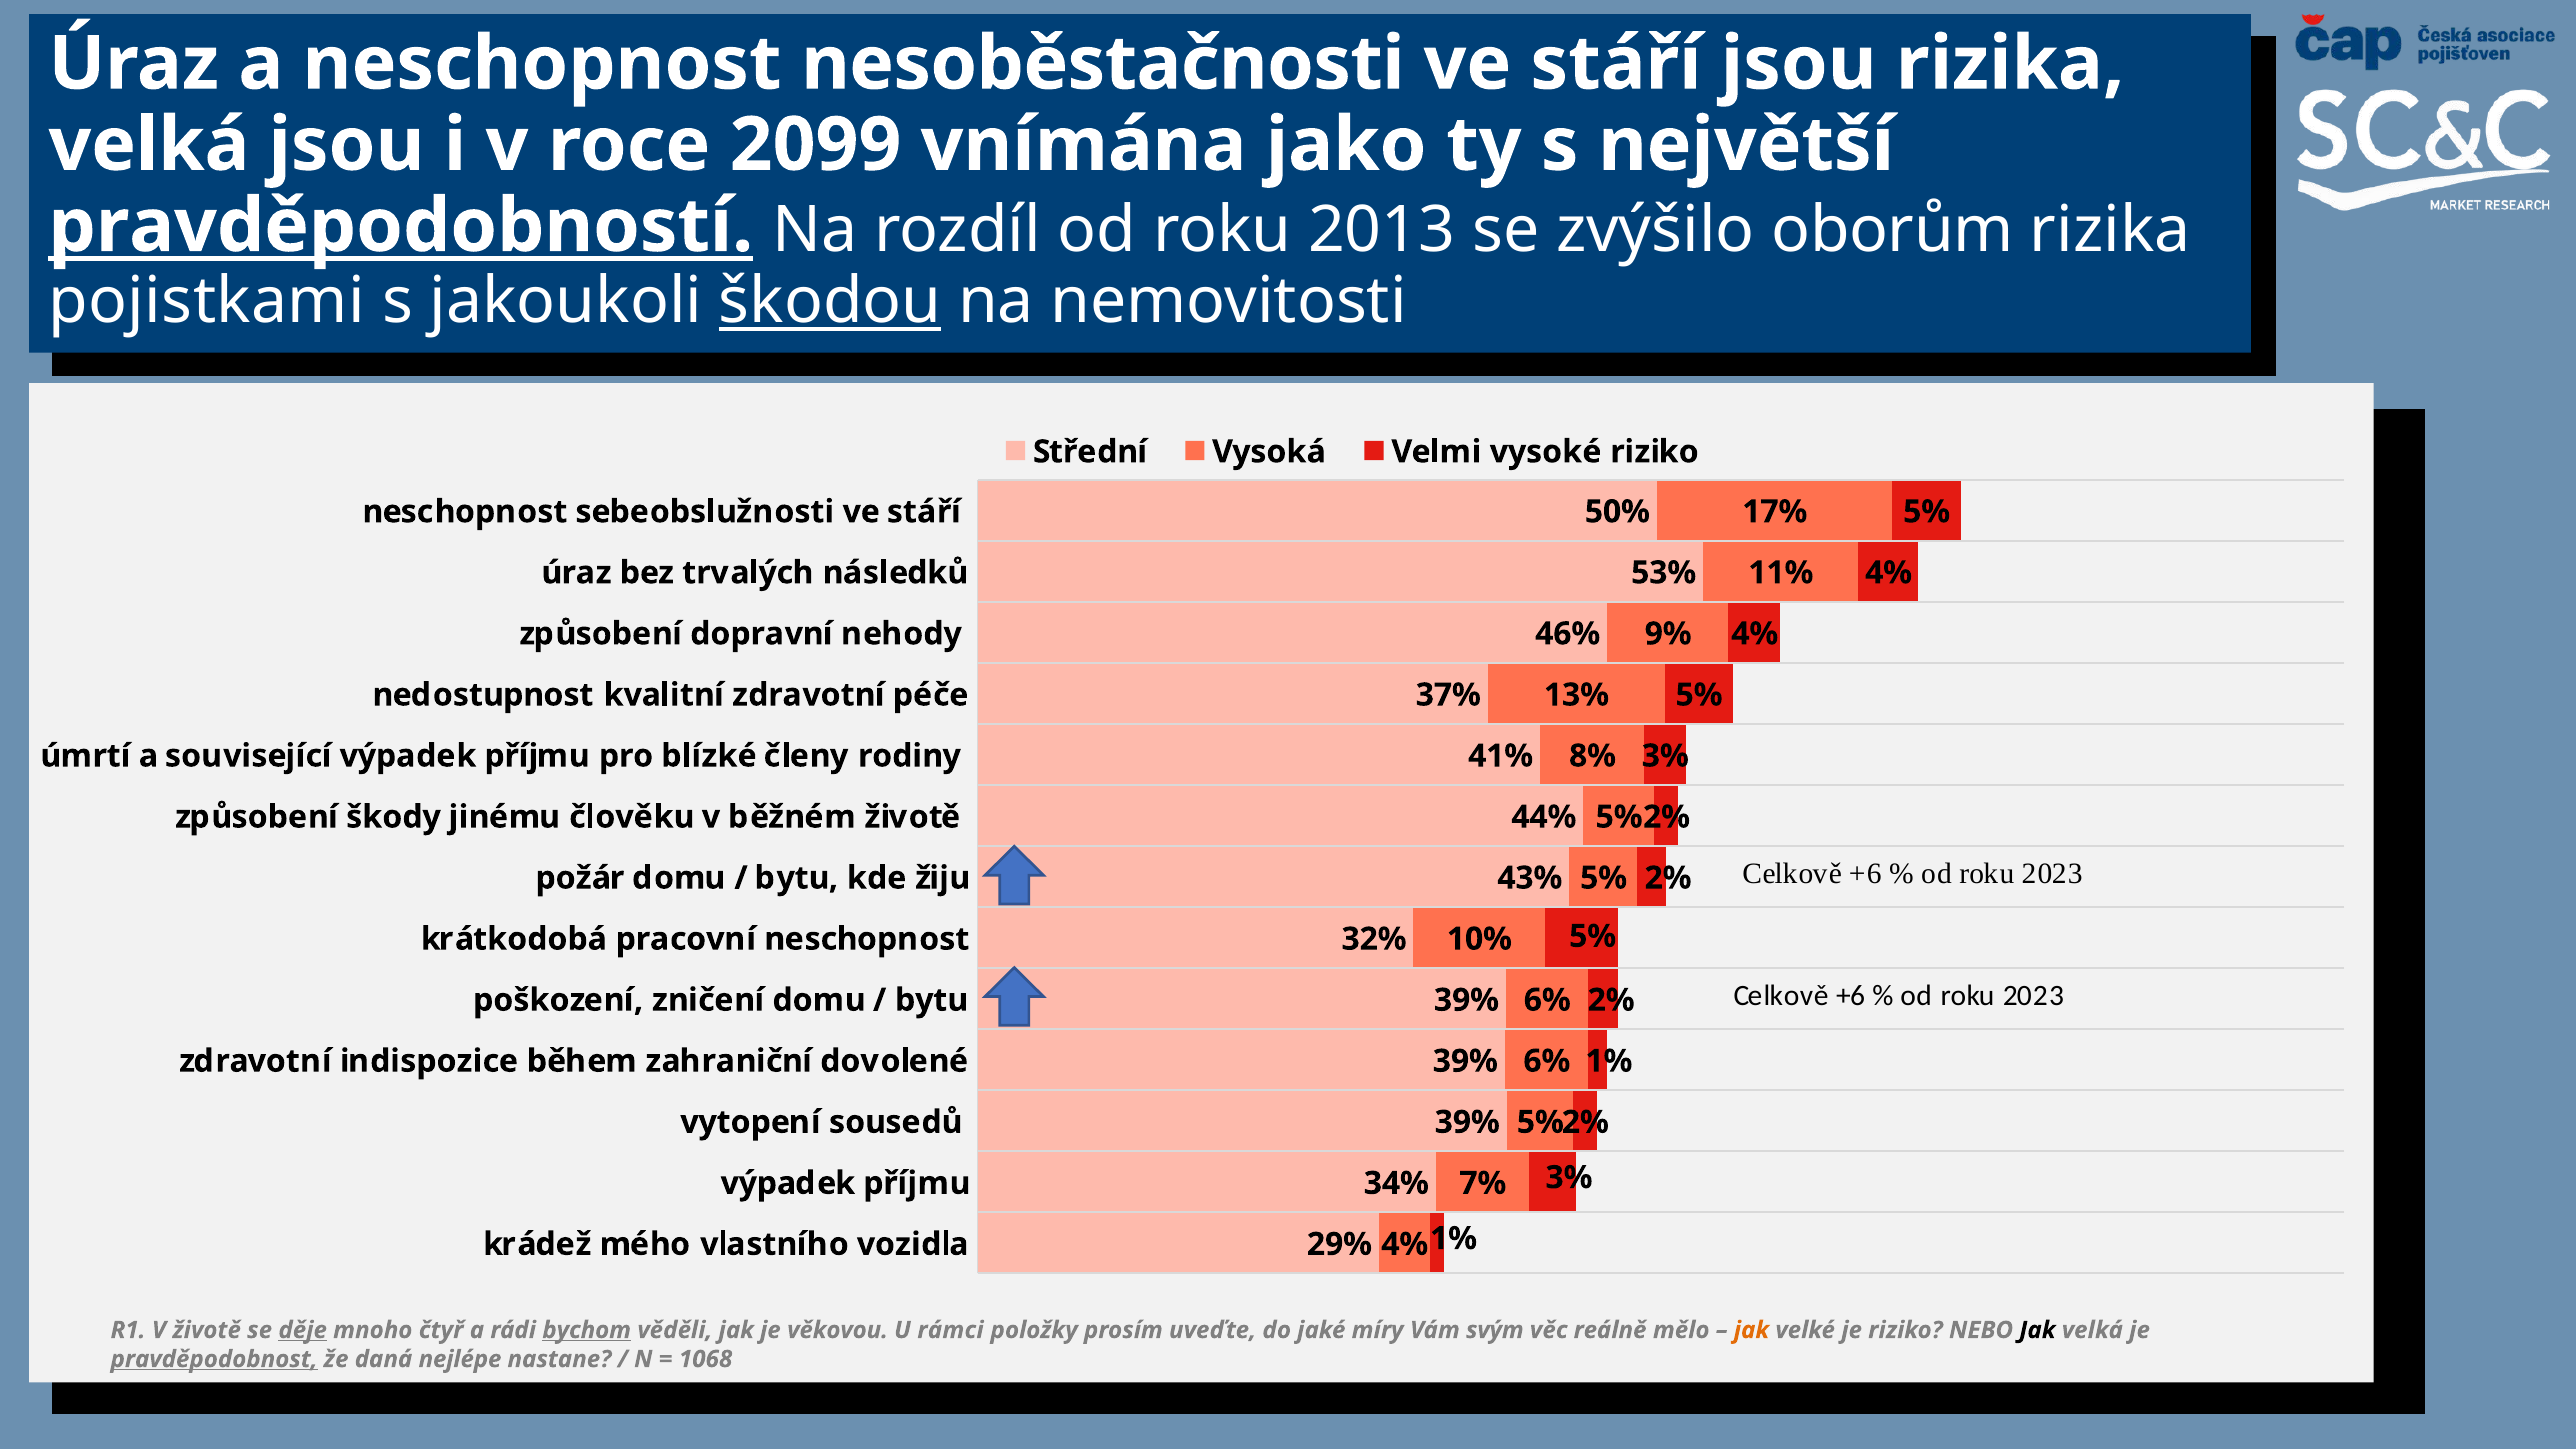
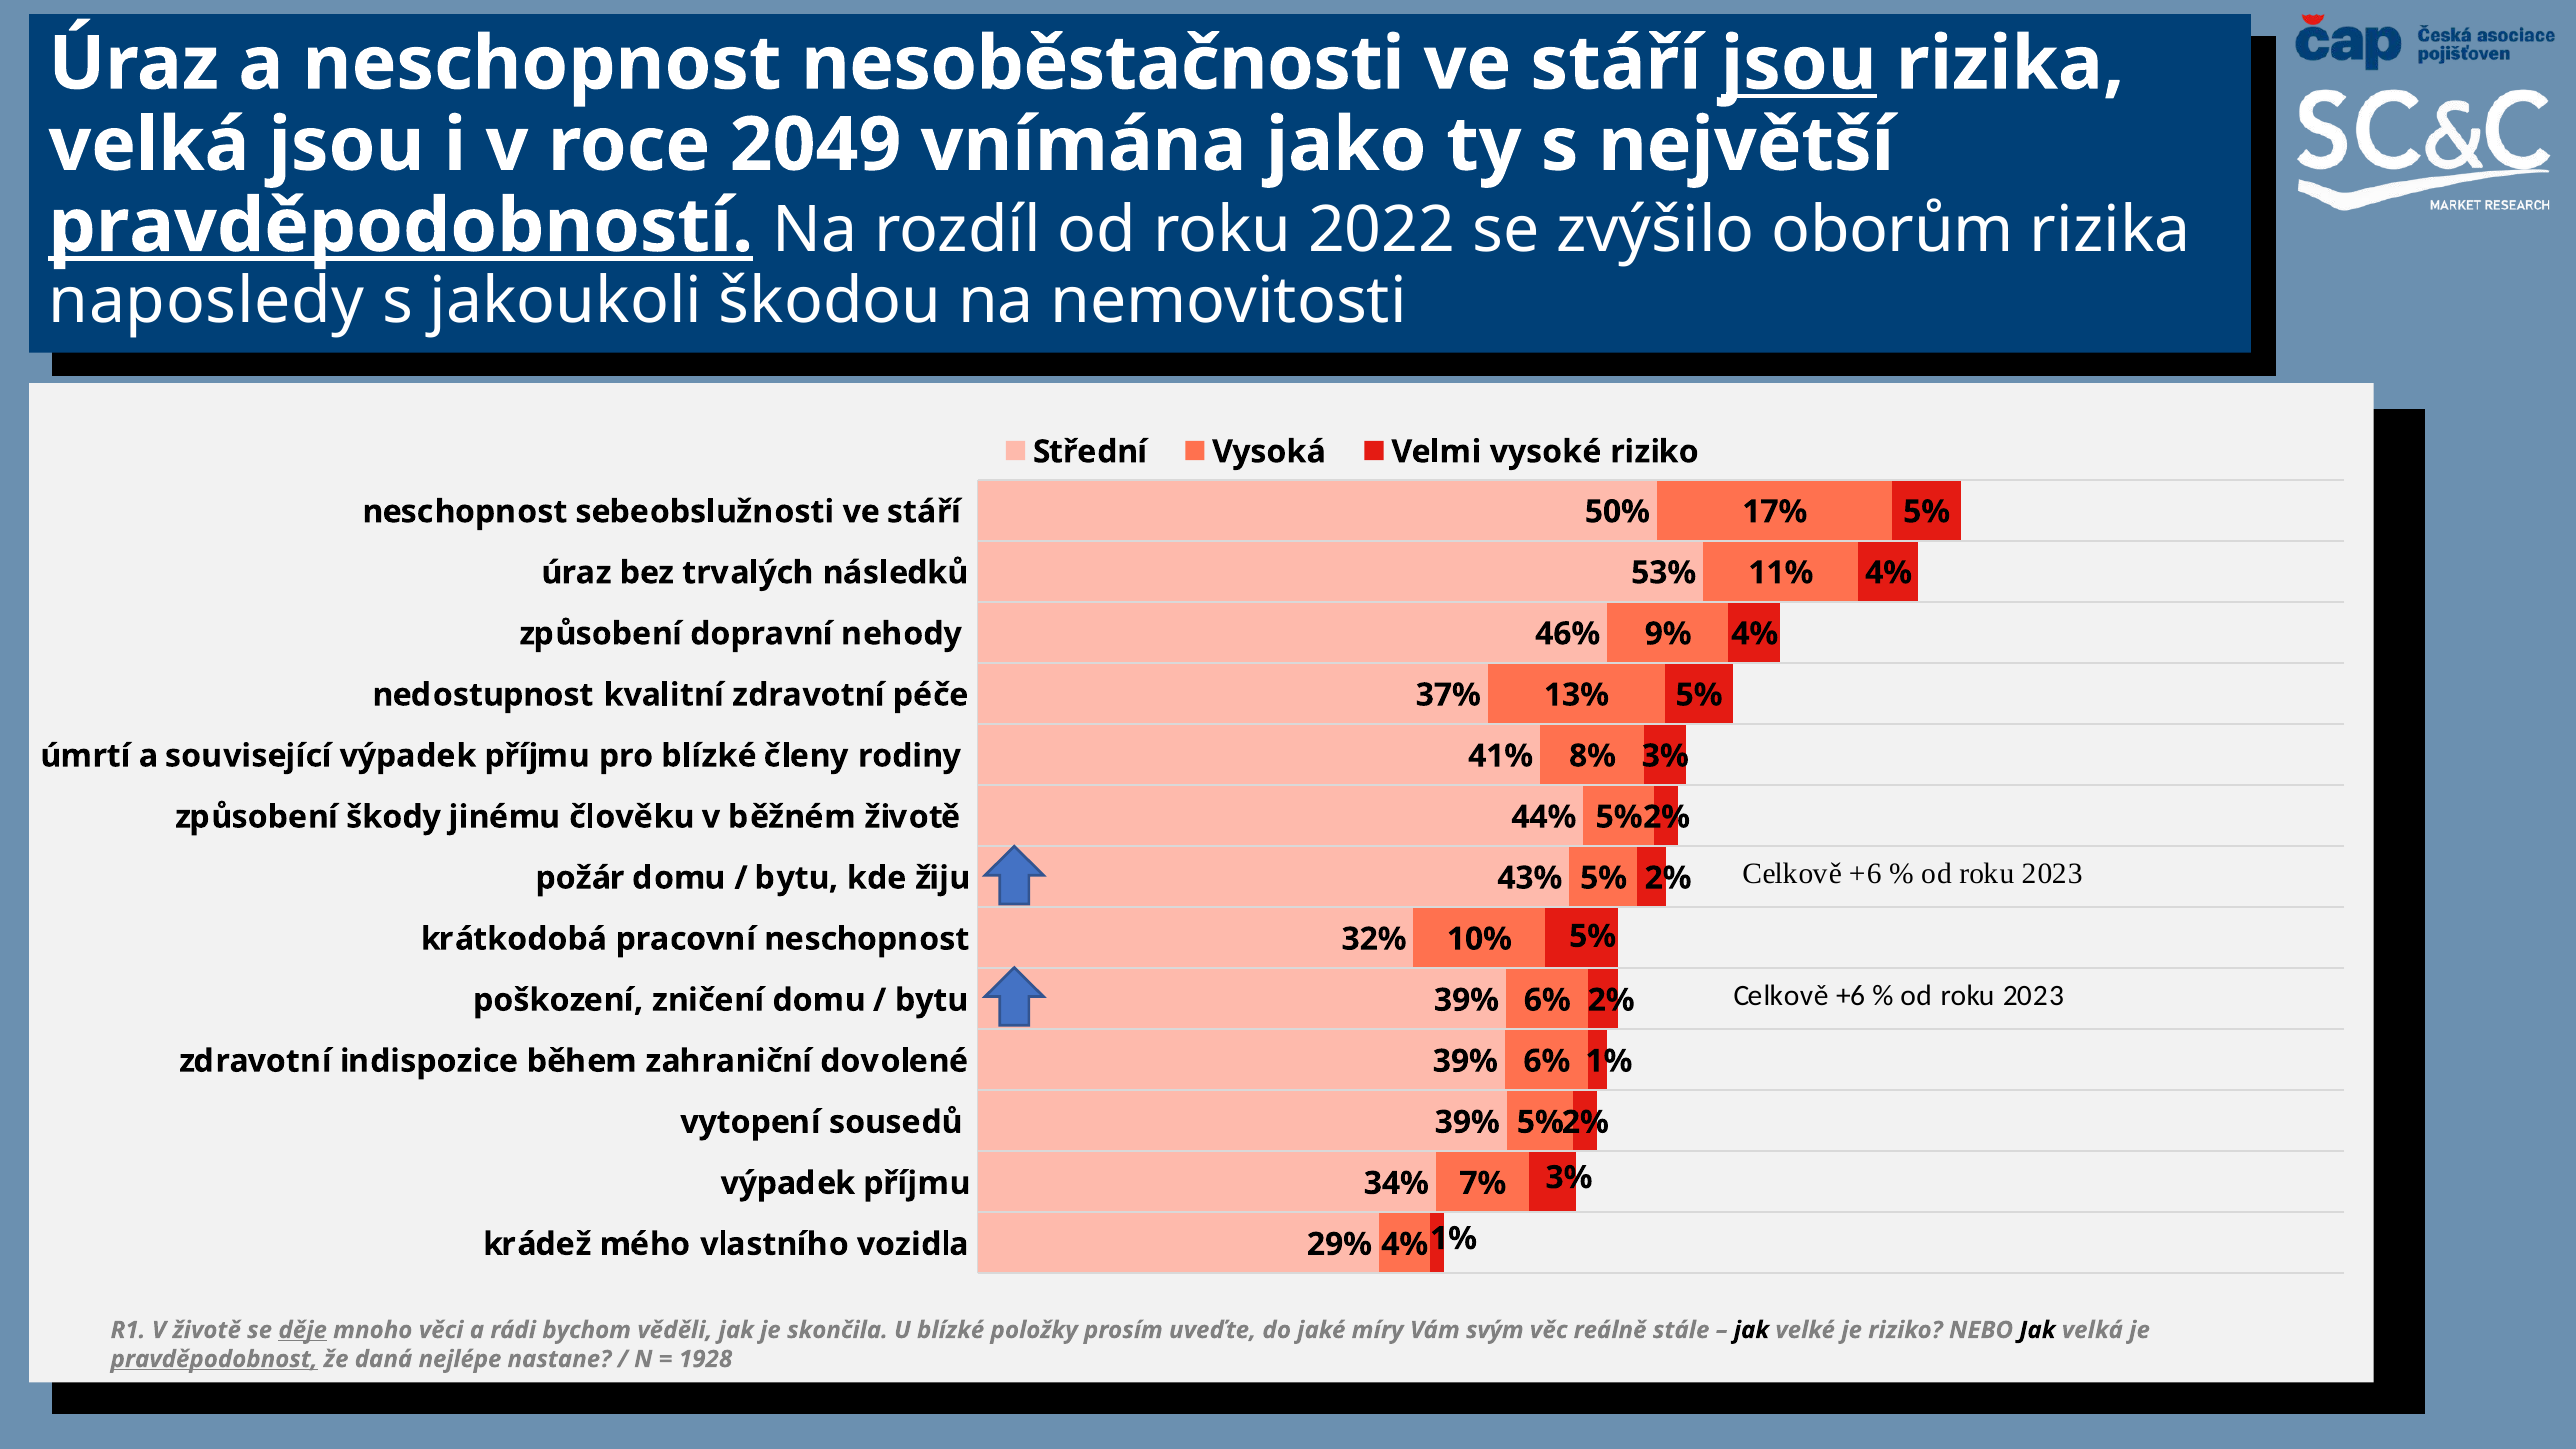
jsou at (1799, 64) underline: none -> present
2099: 2099 -> 2049
2013: 2013 -> 2022
pojistkami: pojistkami -> naposledy
škodou underline: present -> none
čtyř: čtyř -> věci
bychom underline: present -> none
věkovou: věkovou -> skončila
U rámci: rámci -> blízké
mělo: mělo -> stále
jak at (1751, 1330) colour: orange -> black
1068: 1068 -> 1928
